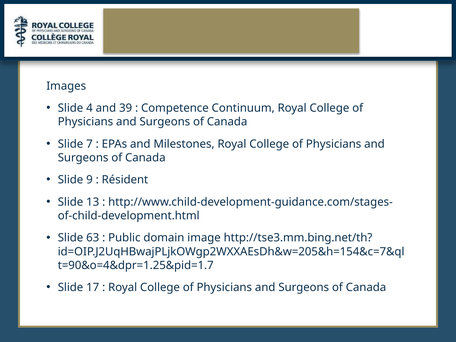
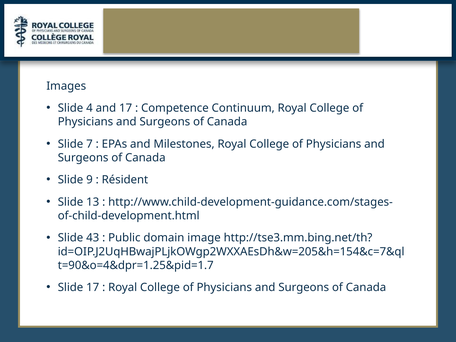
and 39: 39 -> 17
63: 63 -> 43
